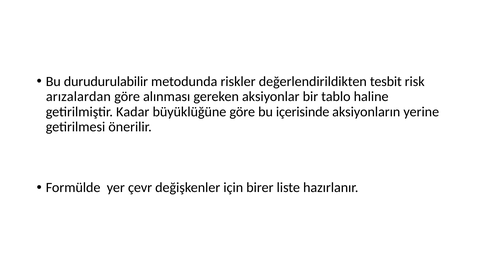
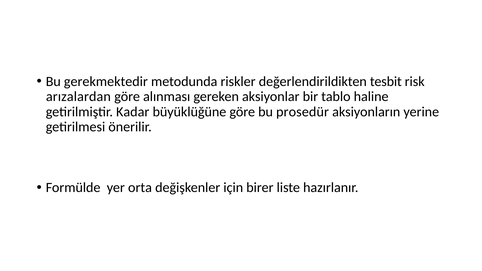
durudurulabilir: durudurulabilir -> gerekmektedir
içerisinde: içerisinde -> prosedür
çevr: çevr -> orta
